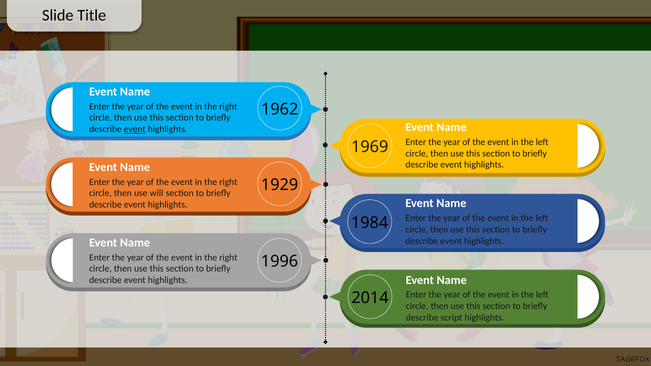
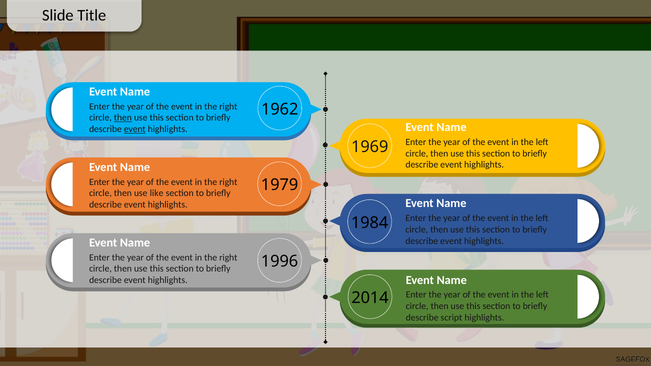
then at (123, 118) underline: none -> present
1929: 1929 -> 1979
will: will -> like
